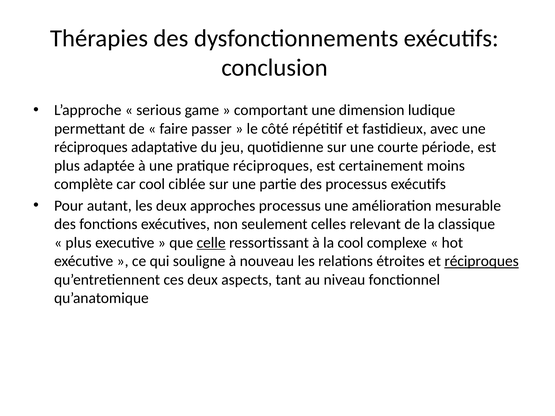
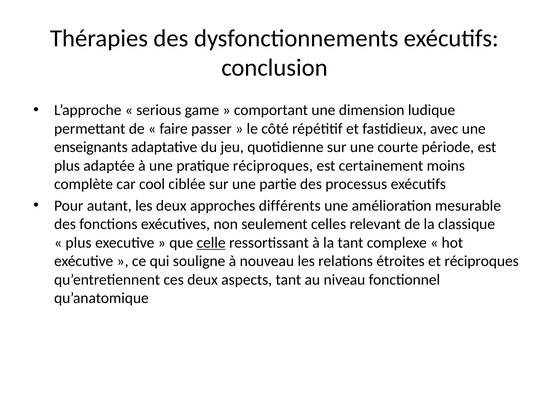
réciproques at (91, 147): réciproques -> enseignants
approches processus: processus -> différents
la cool: cool -> tant
réciproques at (482, 261) underline: present -> none
